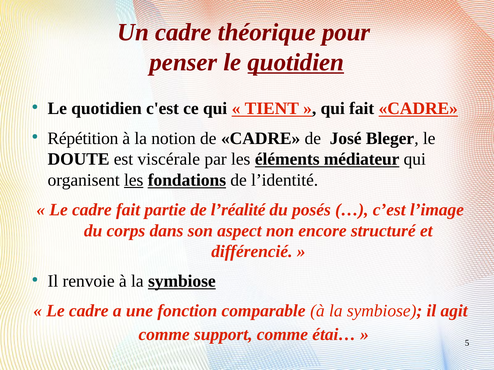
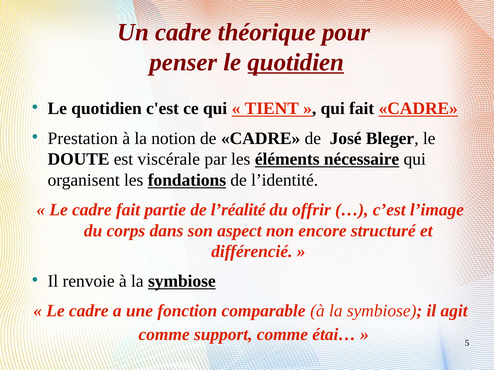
Répétition: Répétition -> Prestation
médiateur: médiateur -> nécessaire
les at (134, 180) underline: present -> none
posés: posés -> offrir
